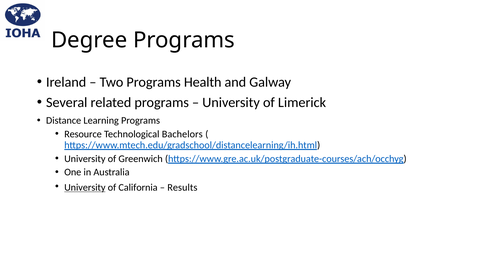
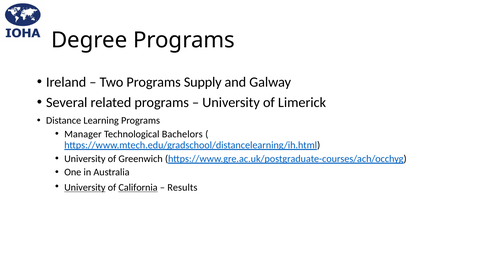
Health: Health -> Supply
Resource: Resource -> Manager
California underline: none -> present
